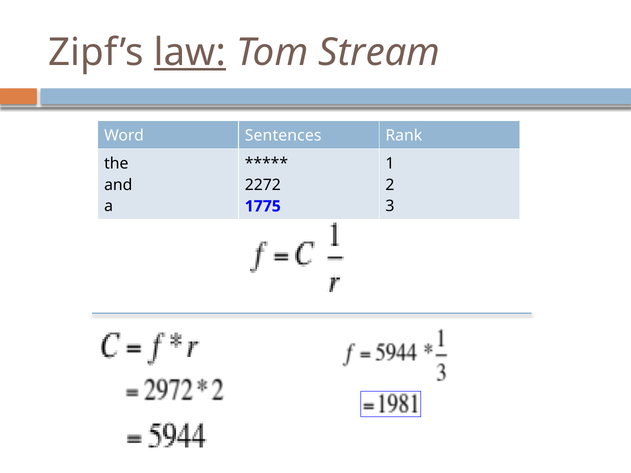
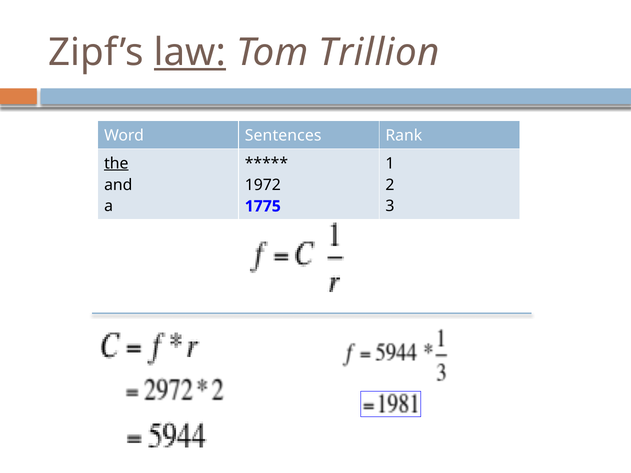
Stream: Stream -> Trillion
the underline: none -> present
2272: 2272 -> 1972
